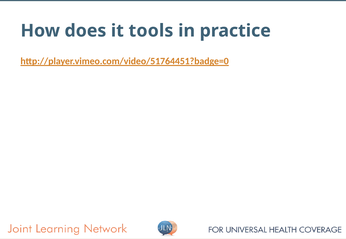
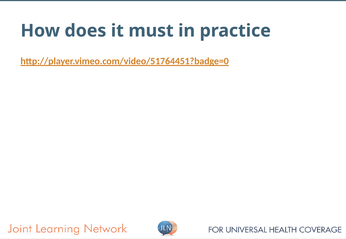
tools: tools -> must
